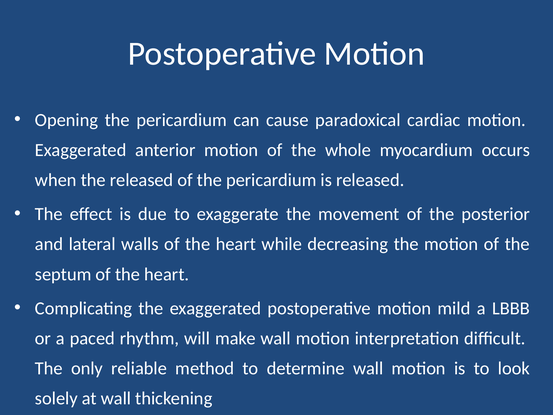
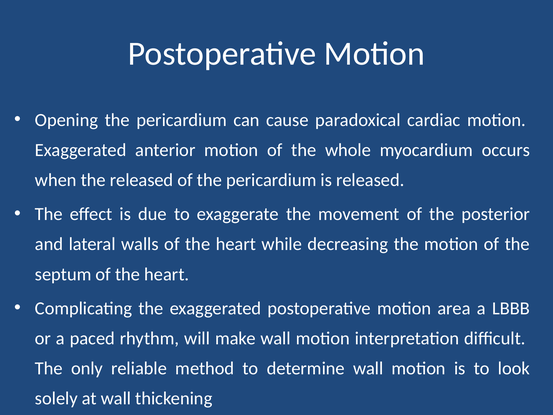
mild: mild -> area
